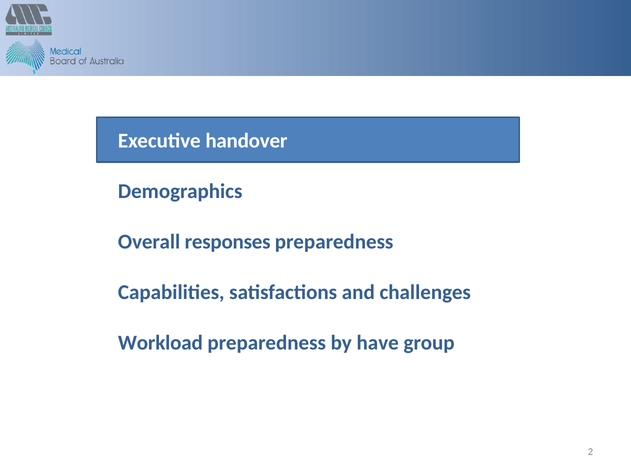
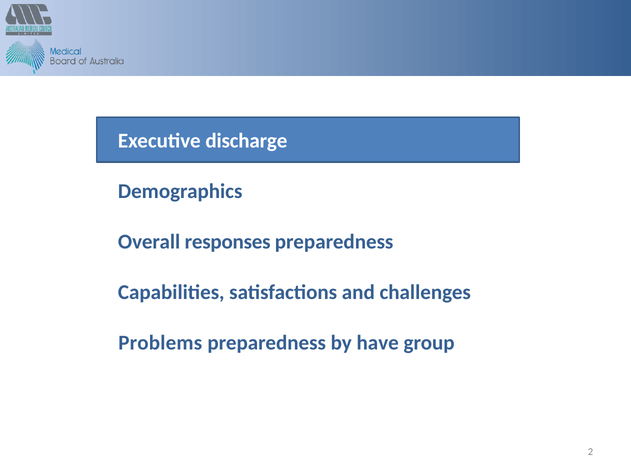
handover: handover -> discharge
Workload: Workload -> Problems
